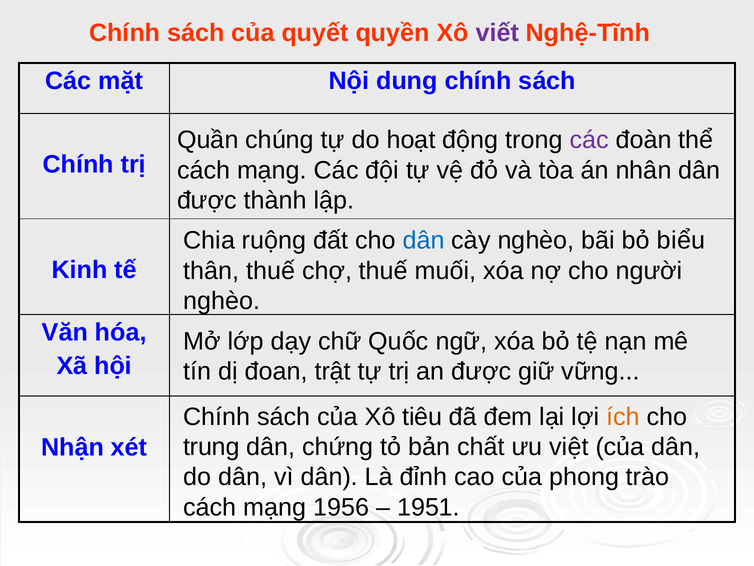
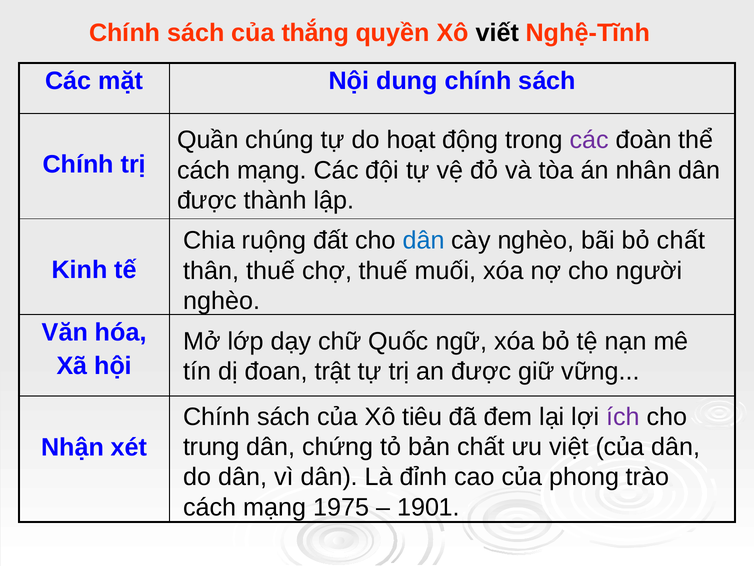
quyết: quyết -> thắng
viết colour: purple -> black
bỏ biểu: biểu -> chất
ích colour: orange -> purple
1956: 1956 -> 1975
1951: 1951 -> 1901
